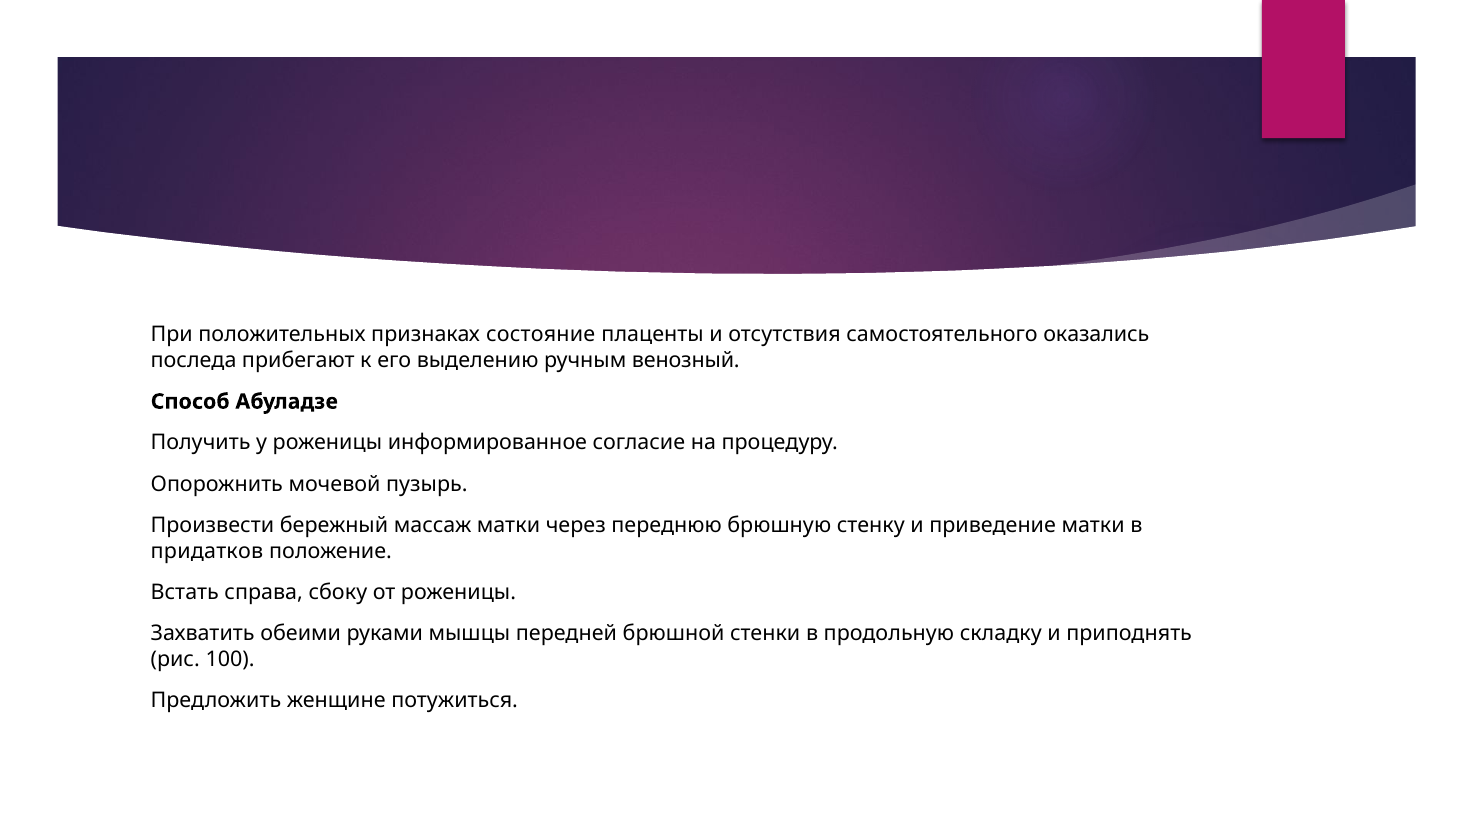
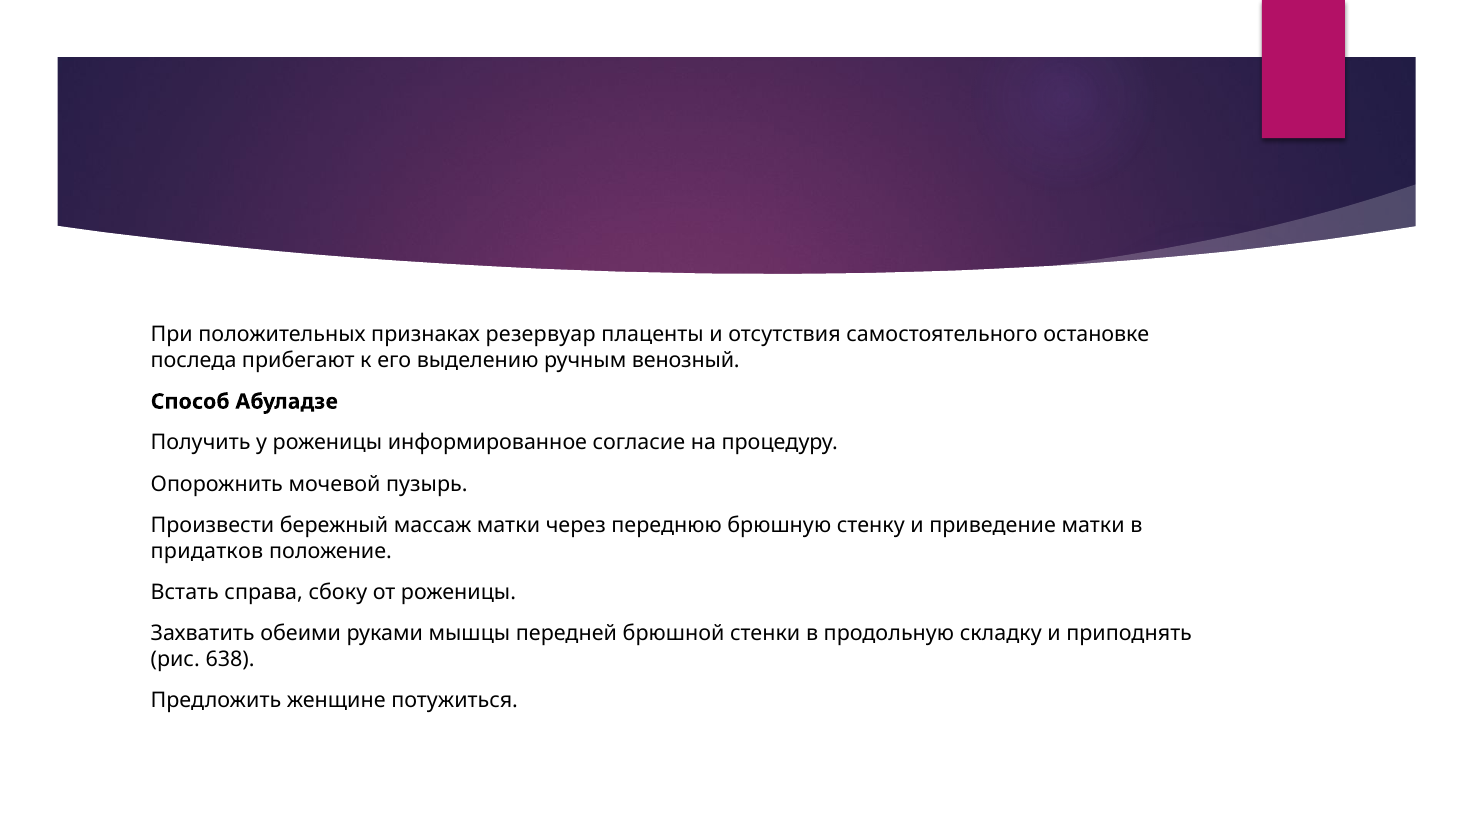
состояние: состояние -> резервуар
оказались: оказались -> остановке
100: 100 -> 638
